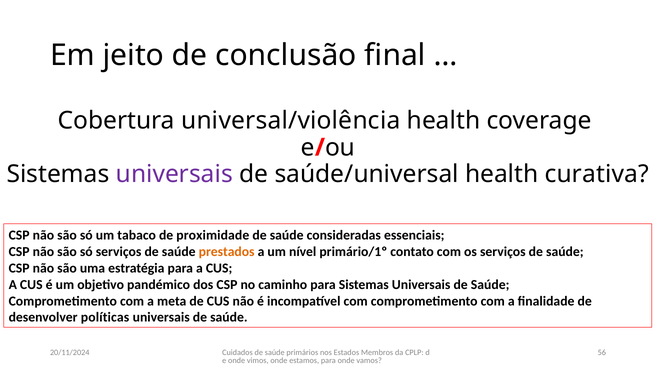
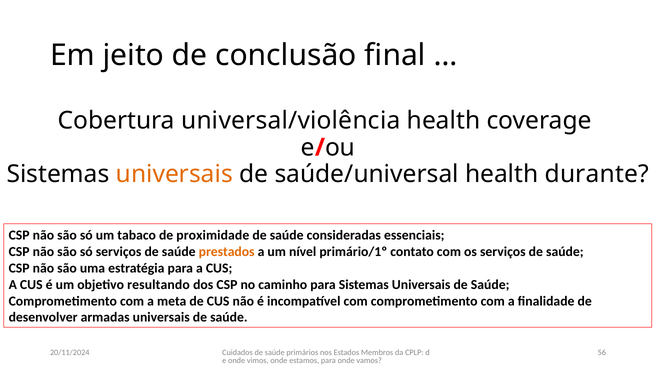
universais at (174, 174) colour: purple -> orange
curativa: curativa -> durante
pandémico: pandémico -> resultando
políticas: políticas -> armadas
